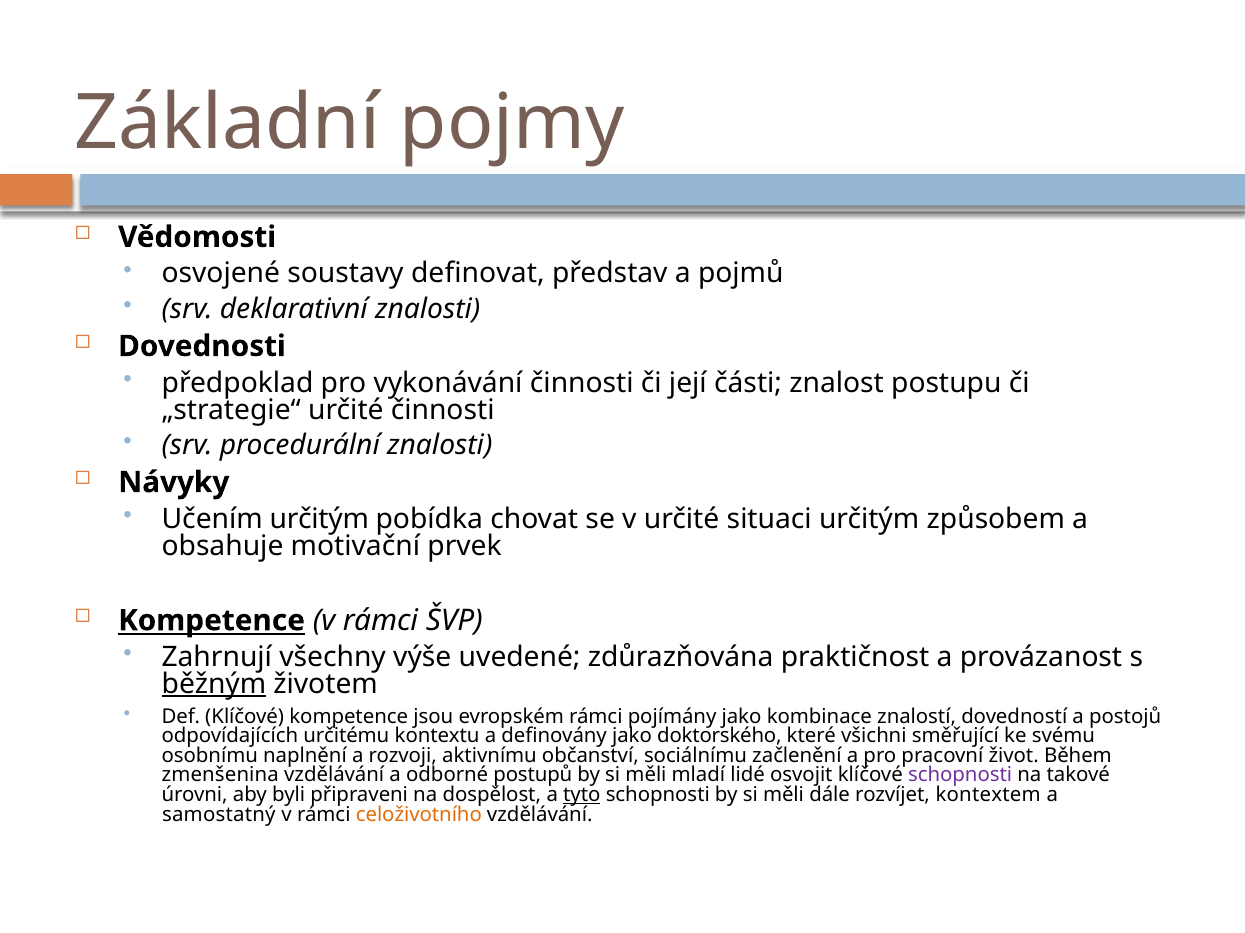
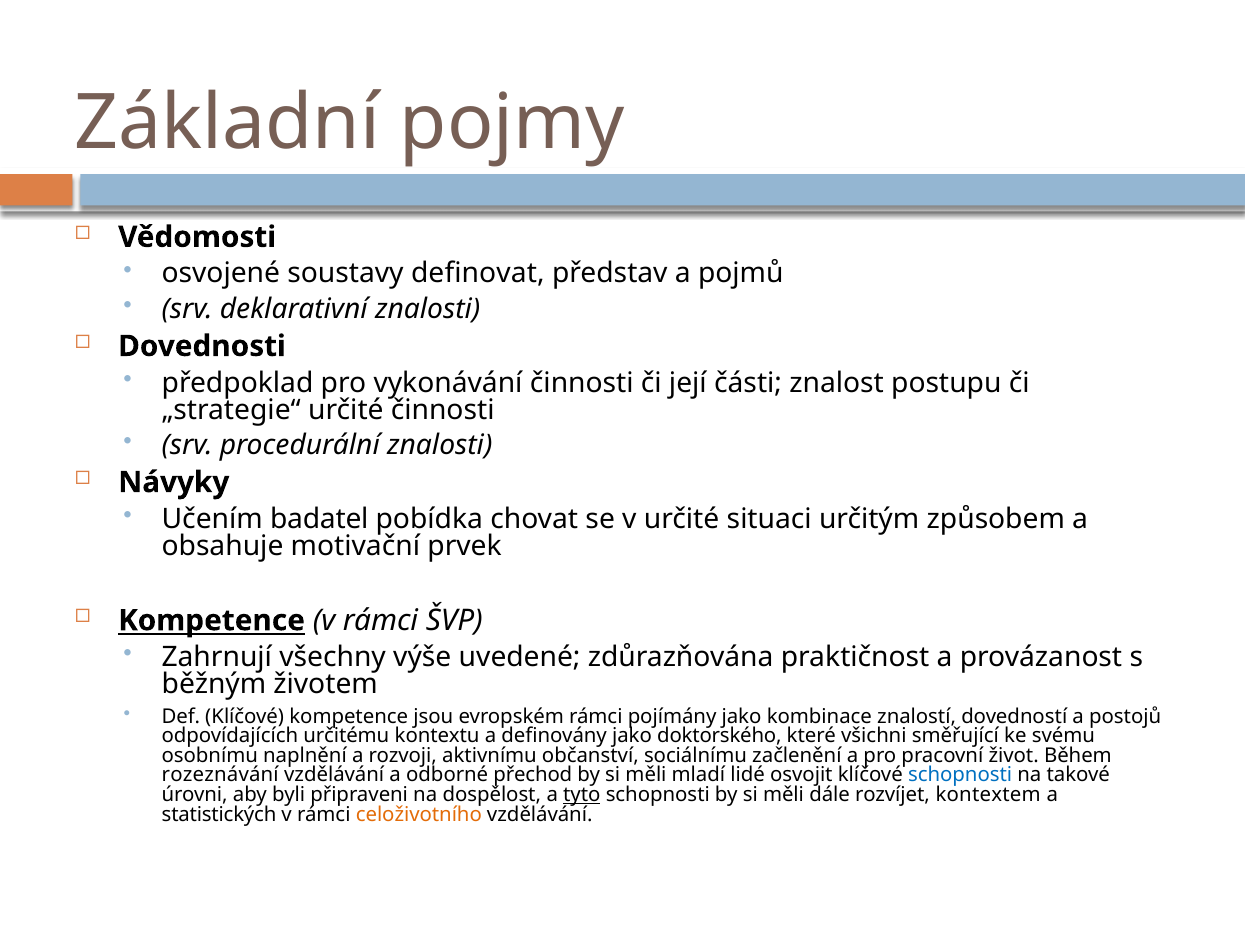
Učením určitým: určitým -> badatel
běžným underline: present -> none
zmenšenina: zmenšenina -> rozeznávání
postupů: postupů -> přechod
schopnosti at (960, 776) colour: purple -> blue
samostatný: samostatný -> statistických
